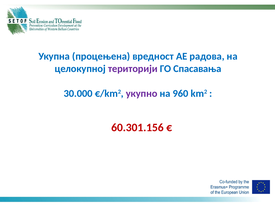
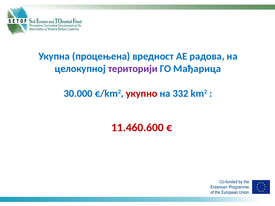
Спасавања: Спасавања -> Мађарица
укупно colour: purple -> red
960: 960 -> 332
60.301.156: 60.301.156 -> 11.460.600
